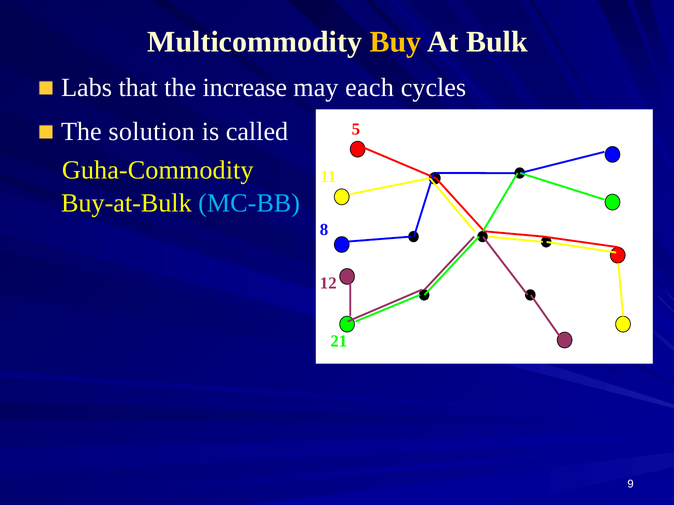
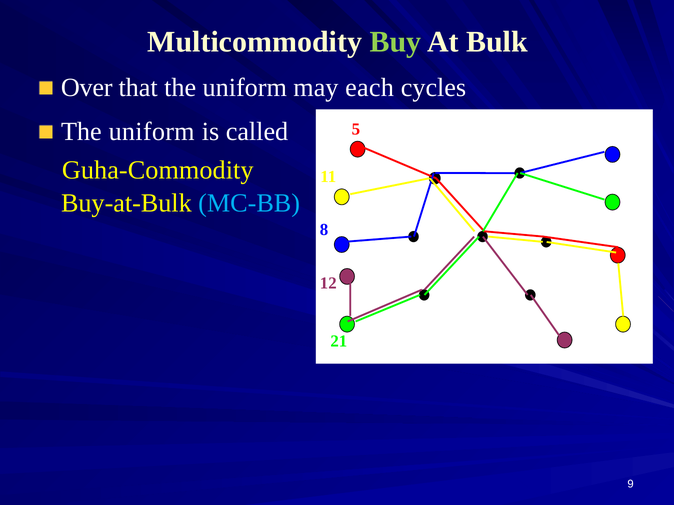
Buy colour: yellow -> light green
Labs: Labs -> Over
that the increase: increase -> uniform
solution at (152, 132): solution -> uniform
